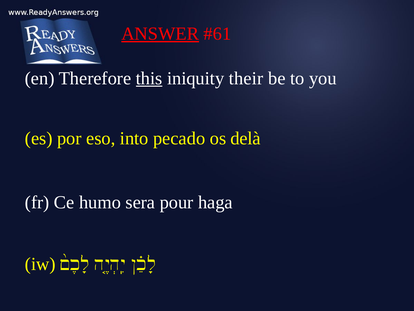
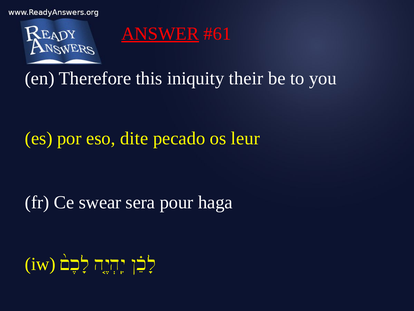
this underline: present -> none
into: into -> dite
delà: delà -> leur
humo: humo -> swear
